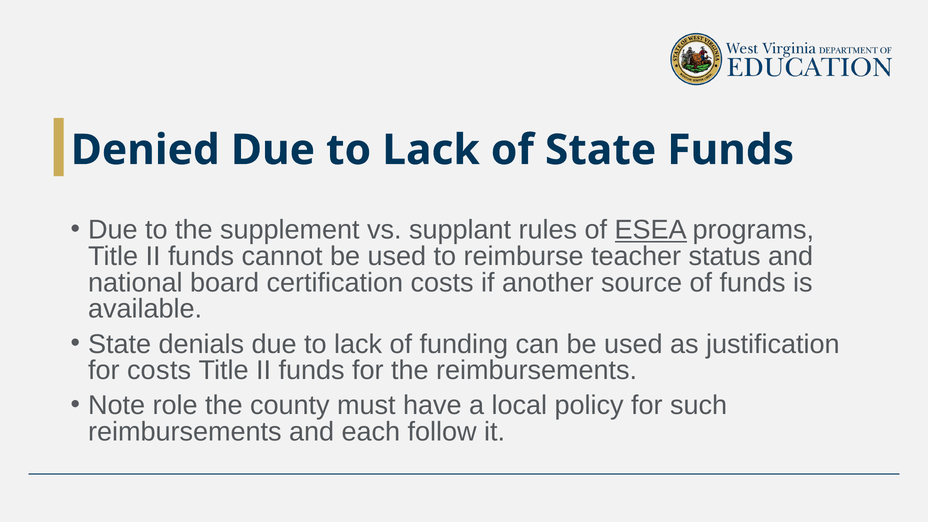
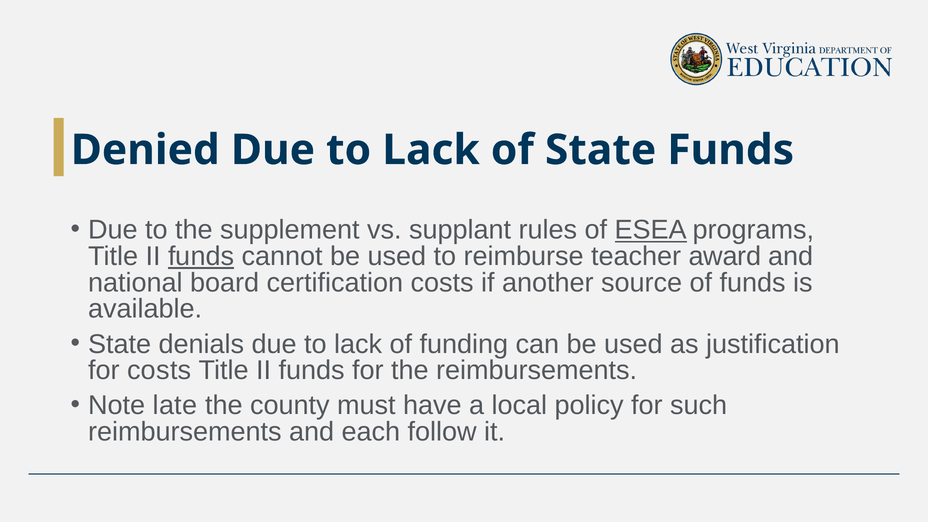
funds at (201, 256) underline: none -> present
status: status -> award
role: role -> late
